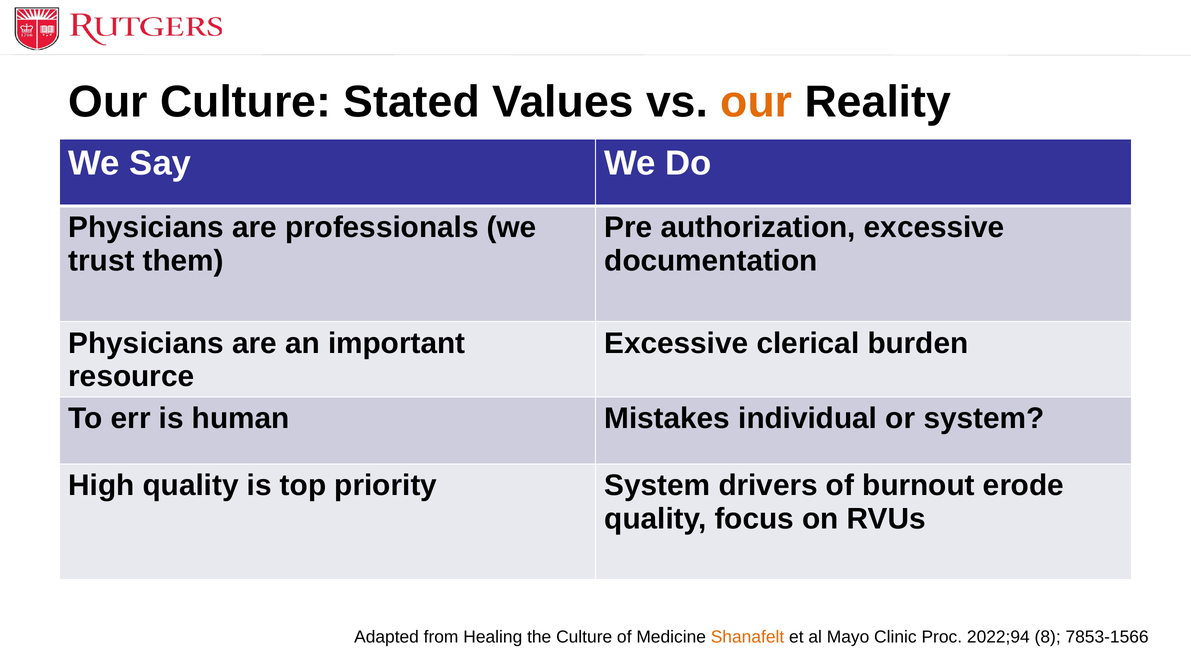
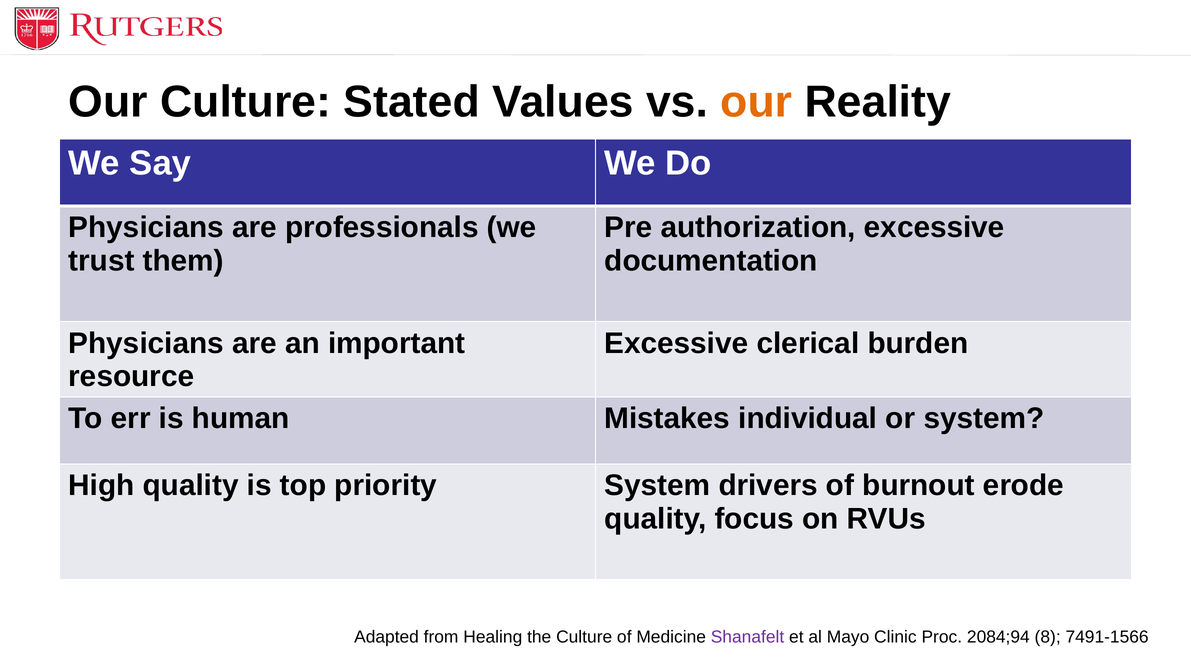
Shanafelt colour: orange -> purple
2022;94: 2022;94 -> 2084;94
7853-1566: 7853-1566 -> 7491-1566
